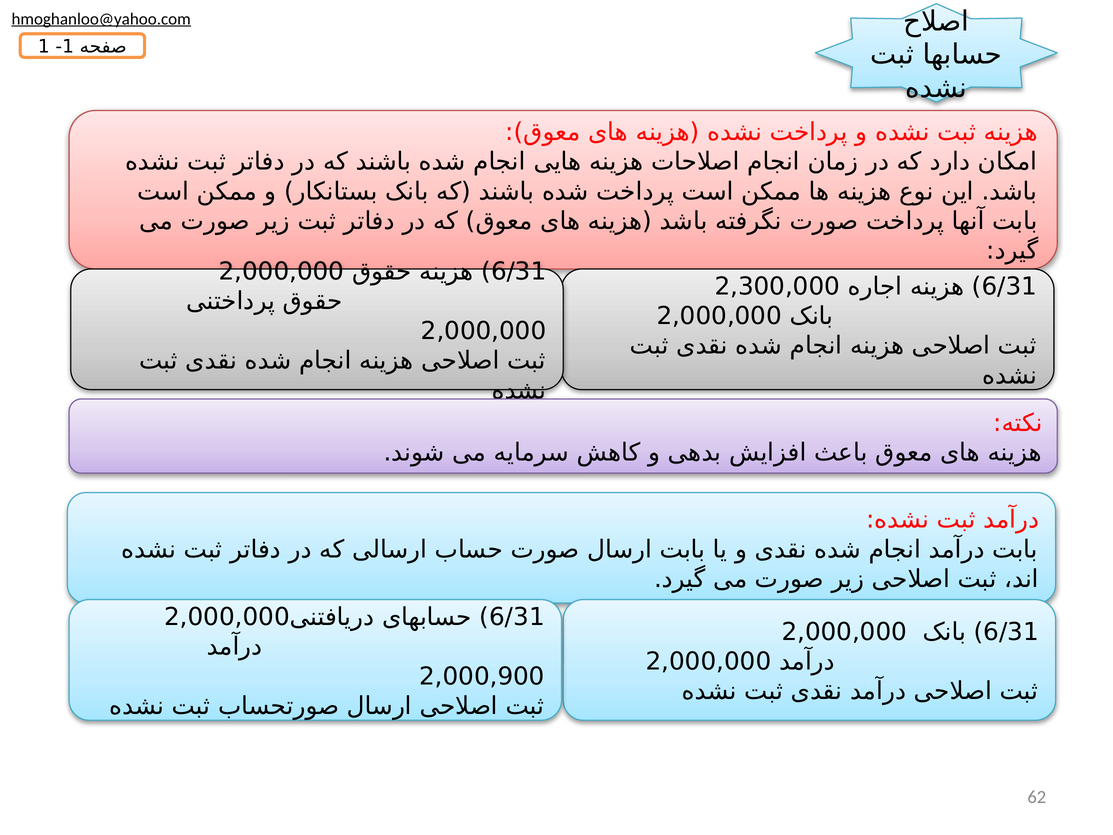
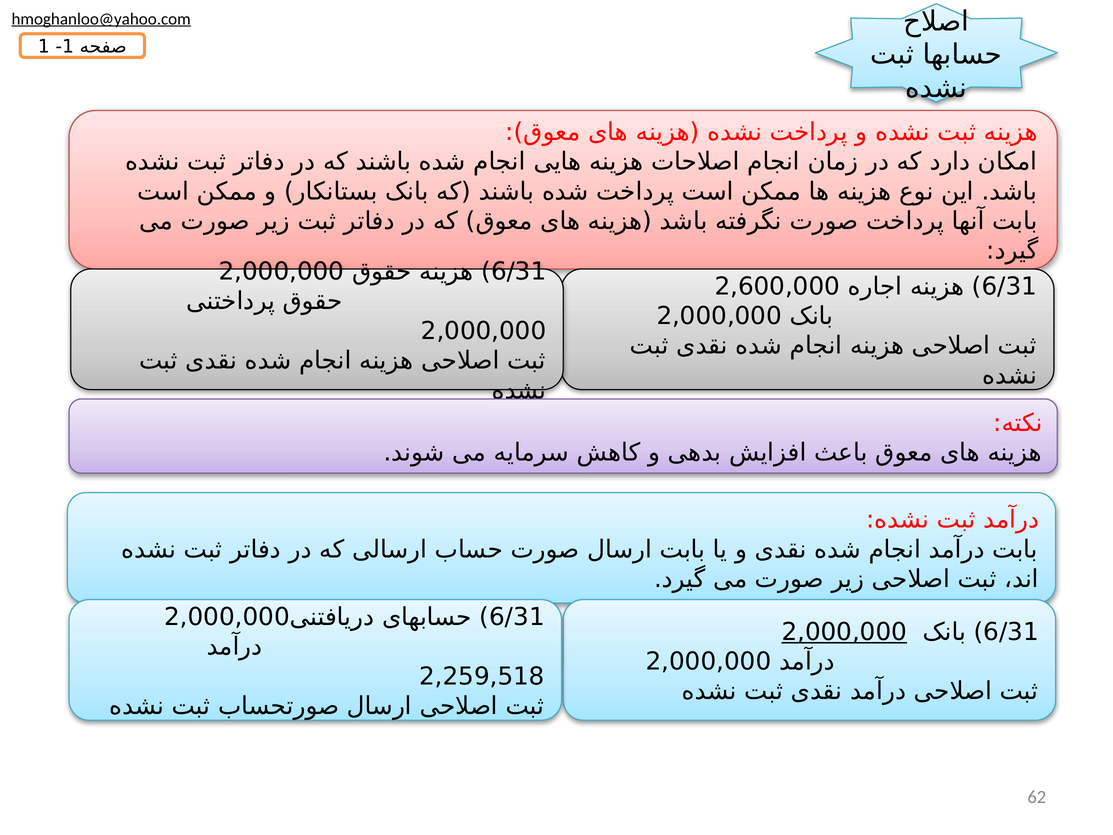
2,300,000: 2,300,000 -> 2,600,000
2,000,000 at (844, 632) underline: none -> present
2,000,900: 2,000,900 -> 2,259,518
